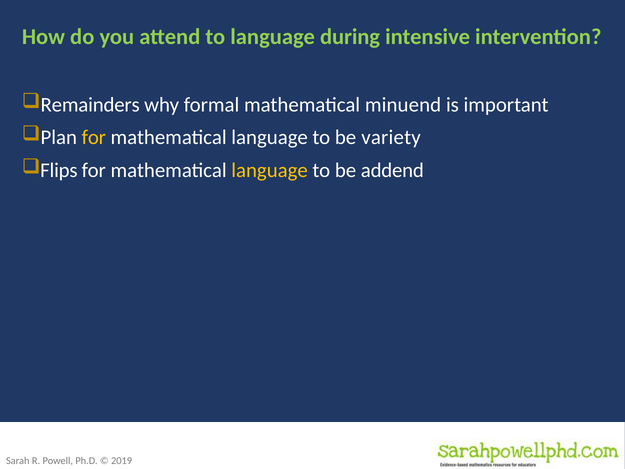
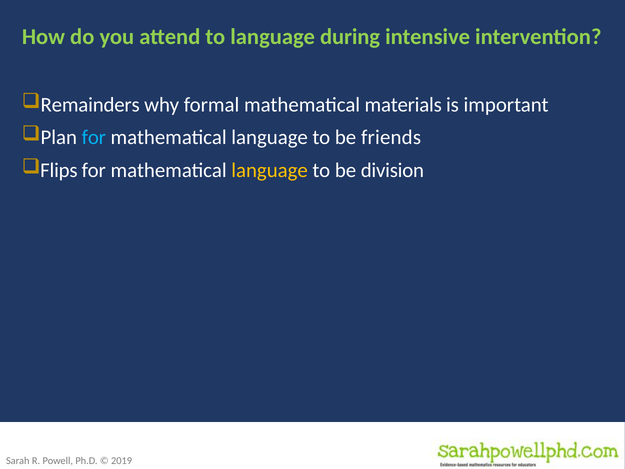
minuend: minuend -> materials
for at (94, 137) colour: yellow -> light blue
variety: variety -> friends
addend: addend -> division
